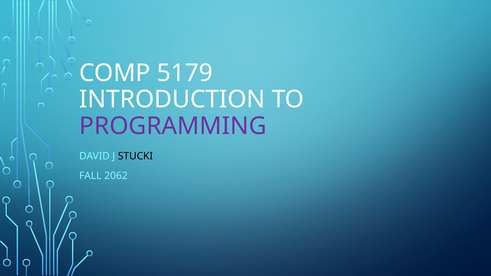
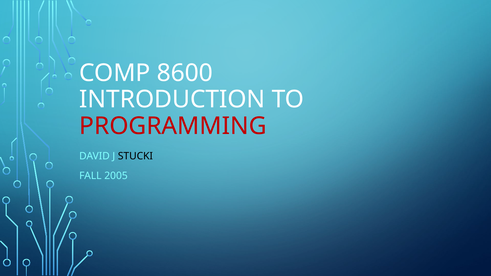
5179: 5179 -> 8600
PROGRAMMING colour: purple -> red
2062: 2062 -> 2005
